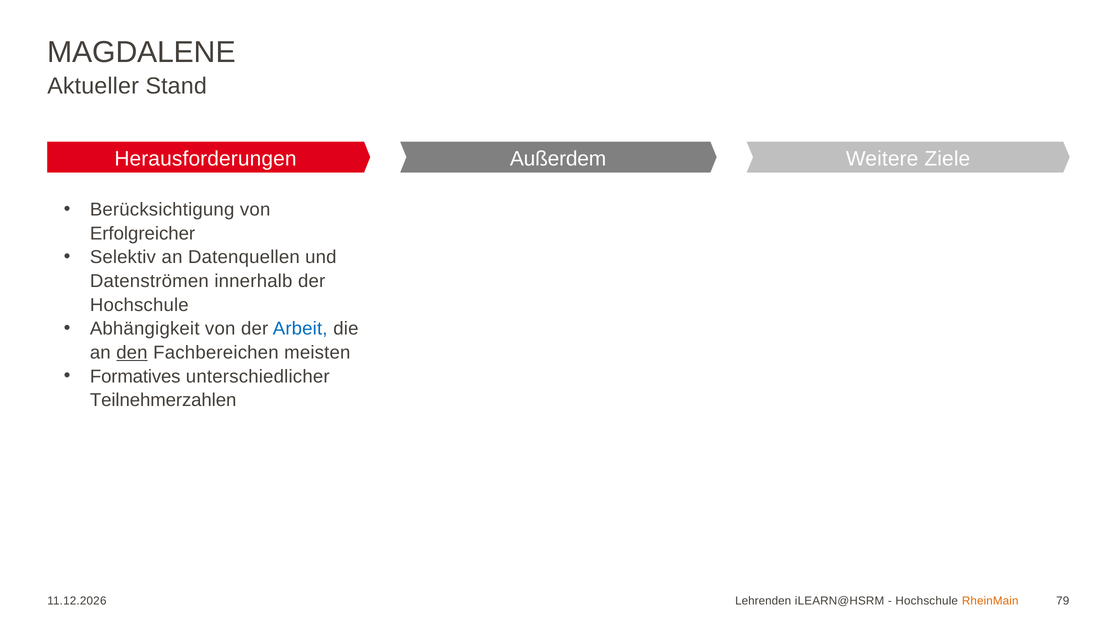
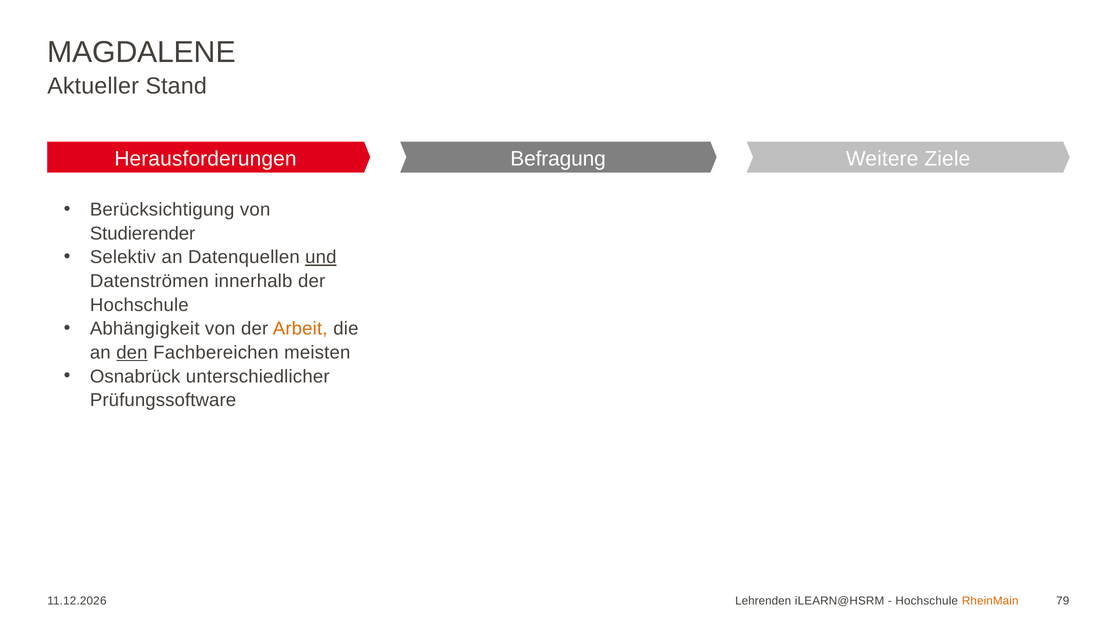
Außerdem: Außerdem -> Befragung
Erfolgreicher: Erfolgreicher -> Studierender
und underline: none -> present
Arbeit colour: blue -> orange
Formatives: Formatives -> Osnabrück
Teilnehmerzahlen: Teilnehmerzahlen -> Prüfungssoftware
